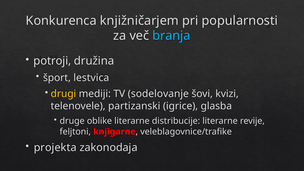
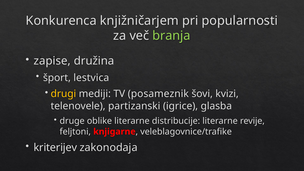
branja colour: light blue -> light green
potroji: potroji -> zapise
sodelovanje: sodelovanje -> posameznik
projekta: projekta -> kriterijev
